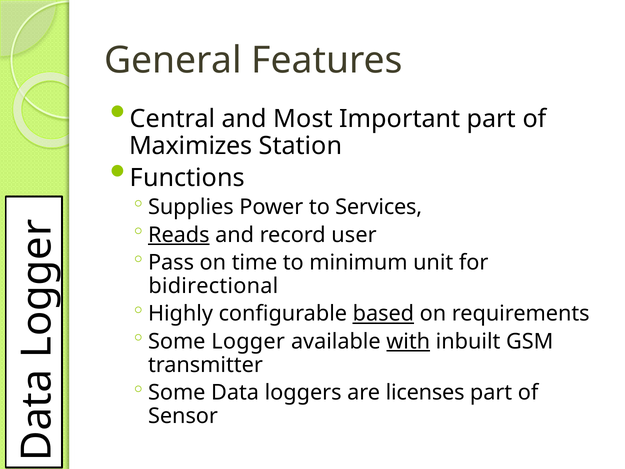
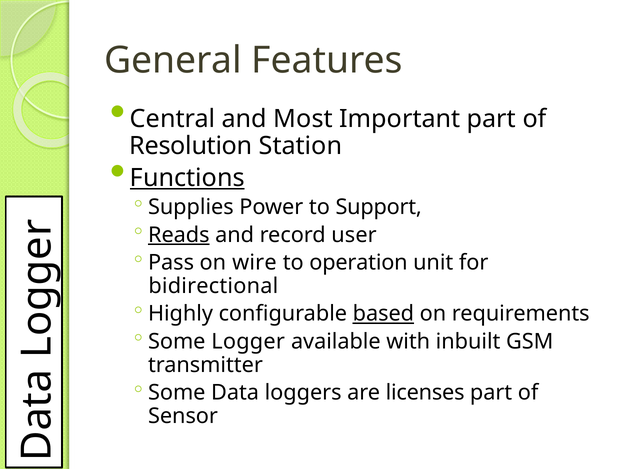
Maximizes: Maximizes -> Resolution
Functions underline: none -> present
Services: Services -> Support
time: time -> wire
minimum: minimum -> operation
with underline: present -> none
